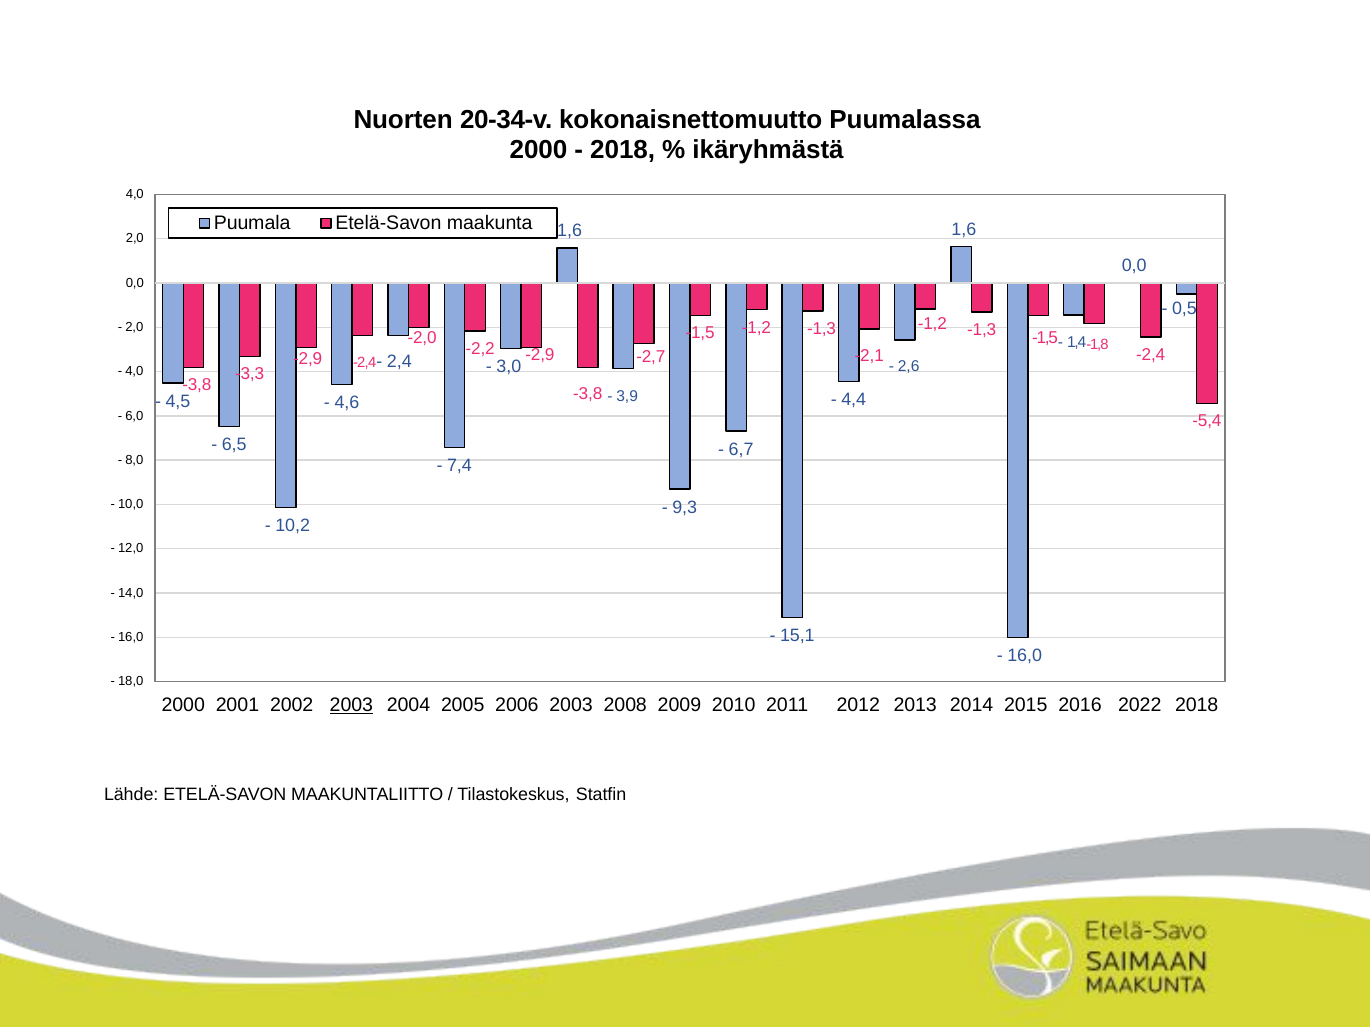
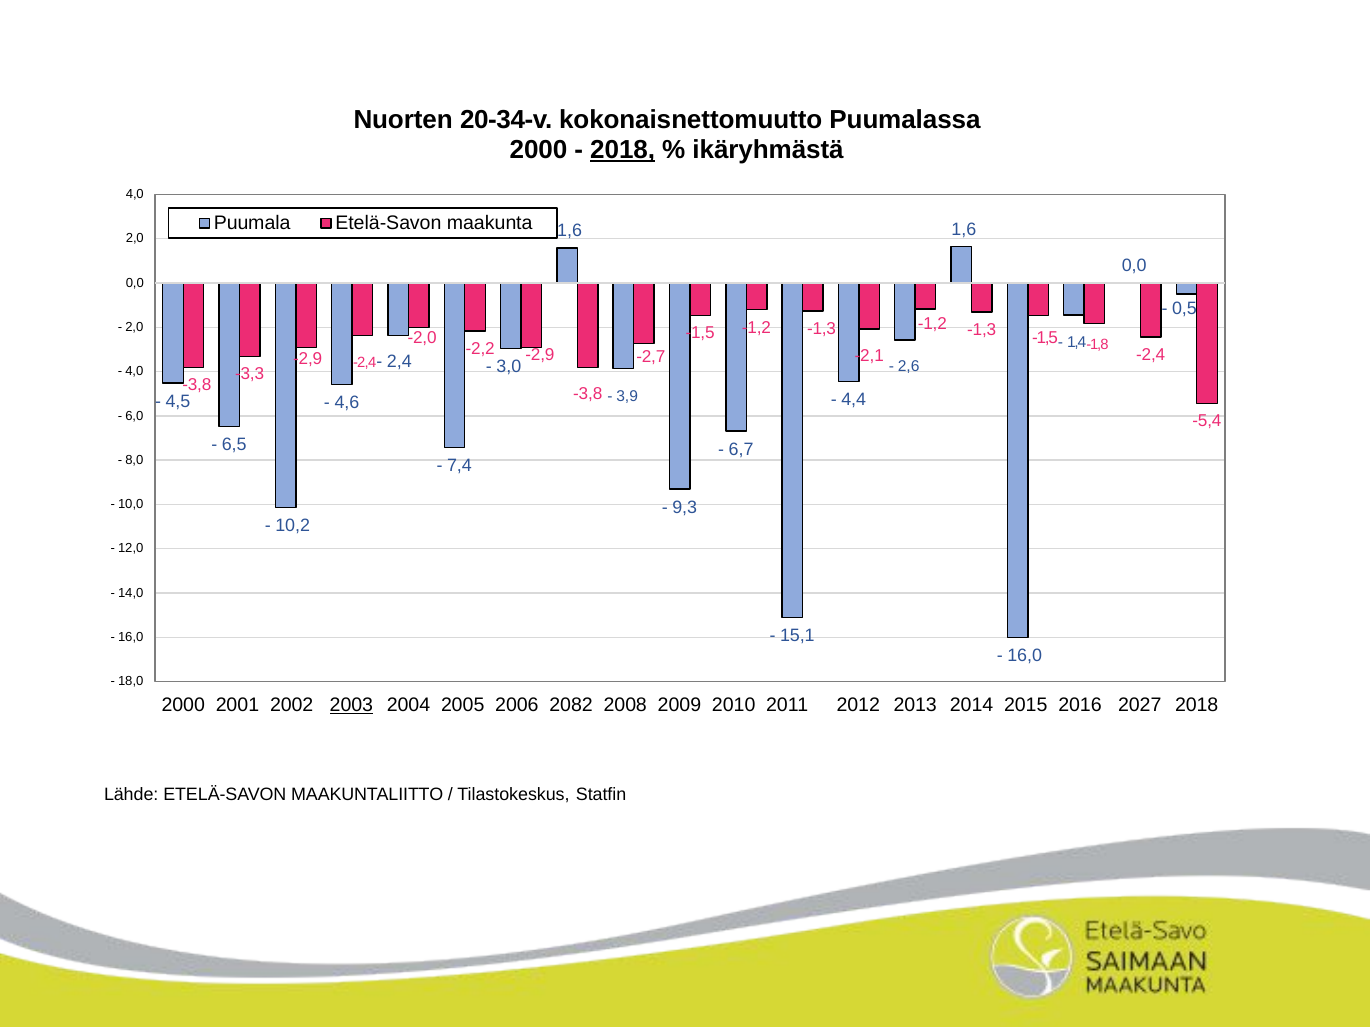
2018 at (623, 150) underline: none -> present
2006 2003: 2003 -> 2082
2022: 2022 -> 2027
